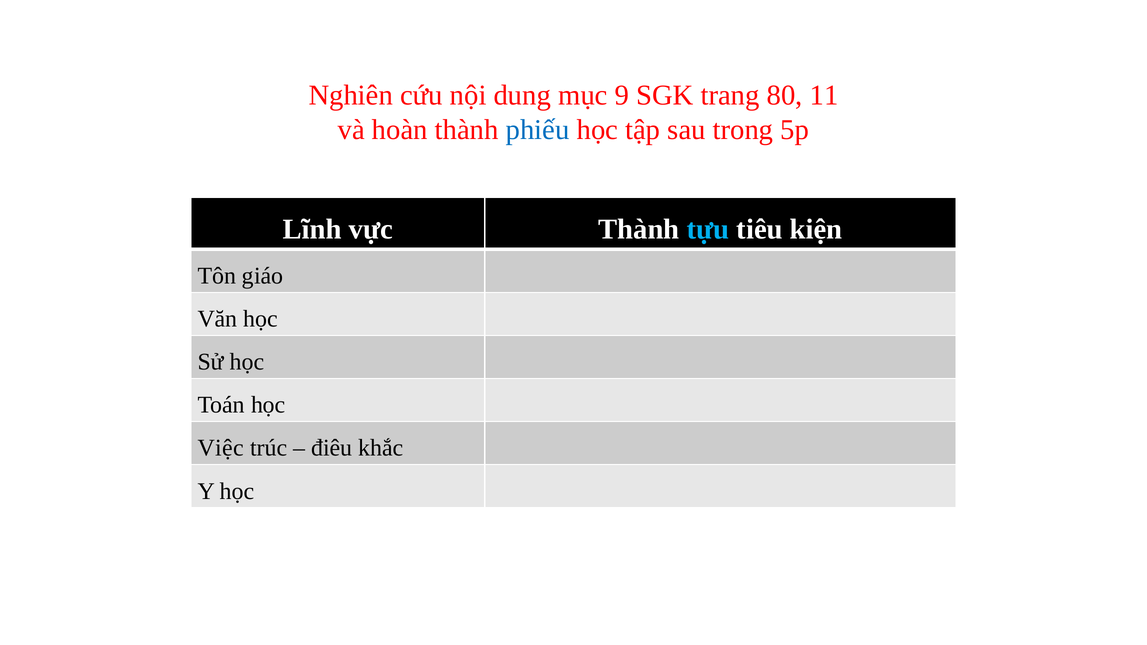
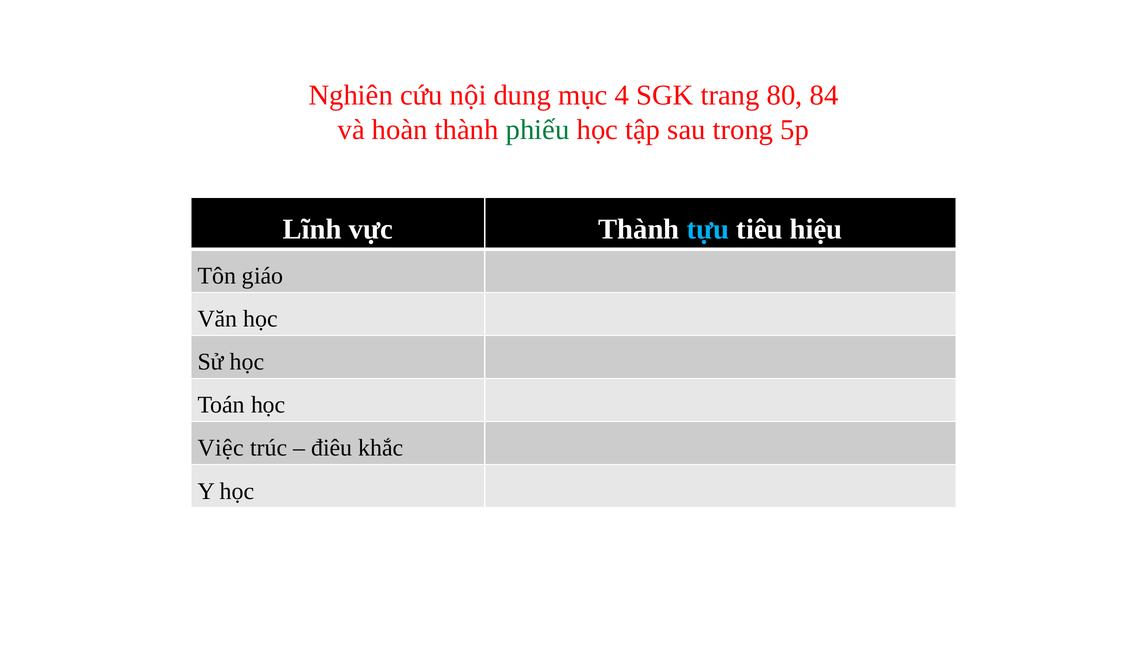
9: 9 -> 4
11: 11 -> 84
phiếu colour: blue -> green
kiện: kiện -> hiệu
